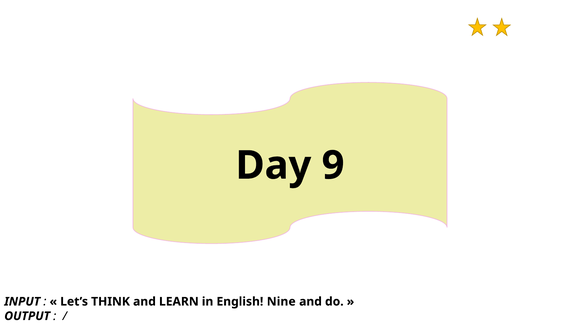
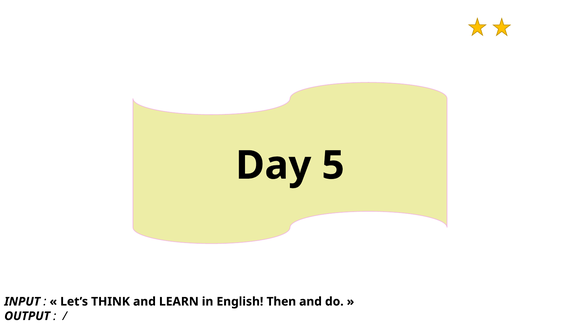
9: 9 -> 5
Nine: Nine -> Then
